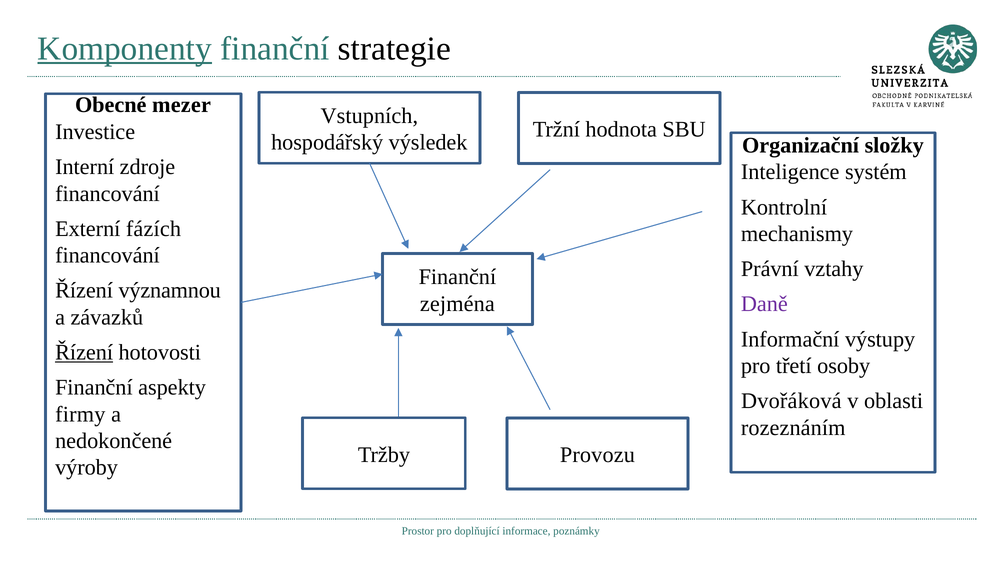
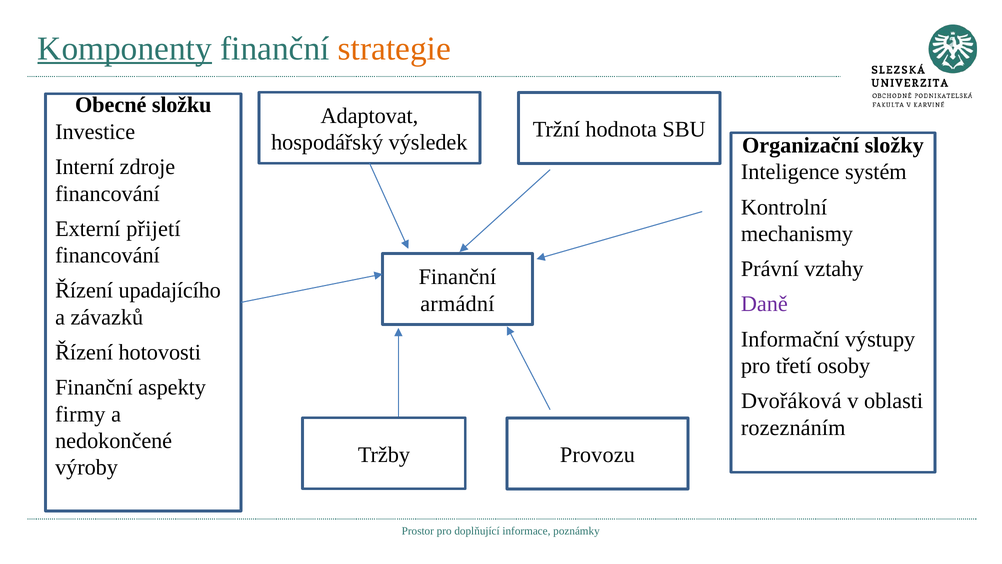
strategie colour: black -> orange
mezer: mezer -> složku
Vstupních: Vstupních -> Adaptovat
fázích: fázích -> přijetí
významnou: významnou -> upadajícího
zejména: zejména -> armádní
Řízení at (84, 352) underline: present -> none
